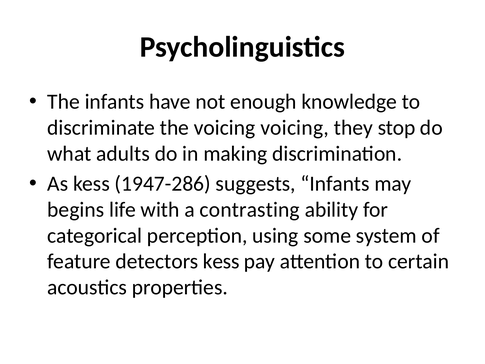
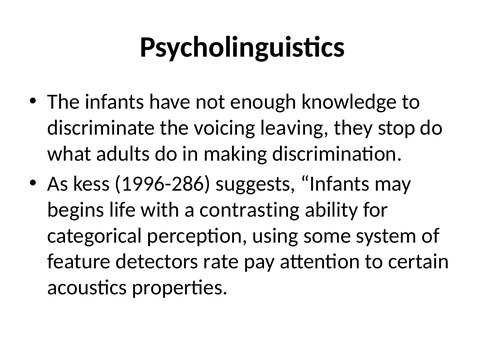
voicing voicing: voicing -> leaving
1947-286: 1947-286 -> 1996-286
detectors kess: kess -> rate
